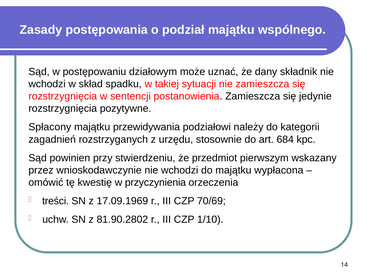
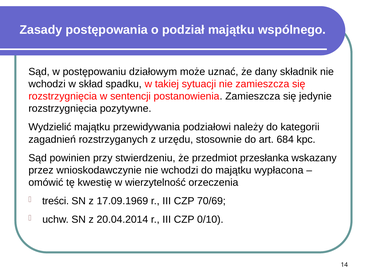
Spłacony: Spłacony -> Wydzielić
pierwszym: pierwszym -> przesłanka
przyczynienia: przyczynienia -> wierzytelność
81.90.2802: 81.90.2802 -> 20.04.2014
1/10: 1/10 -> 0/10
